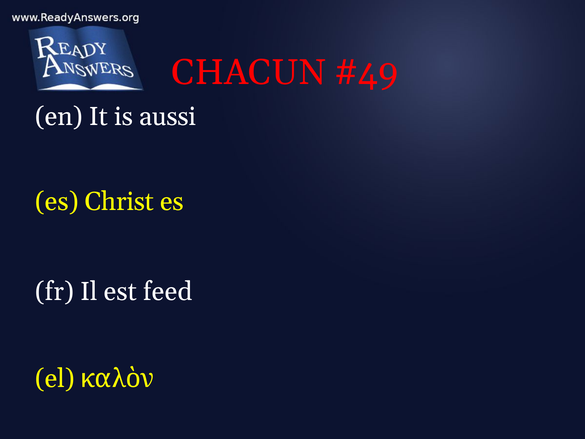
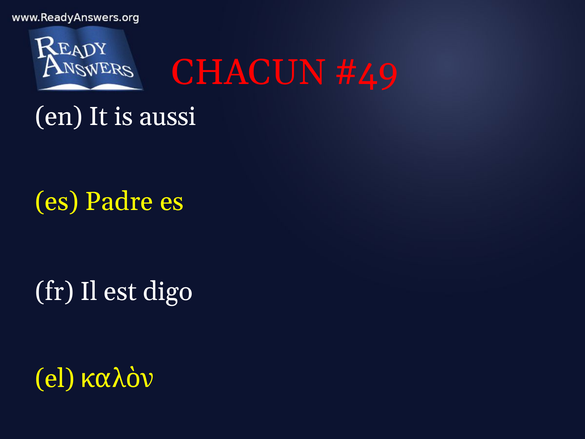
Christ: Christ -> Padre
feed: feed -> digo
